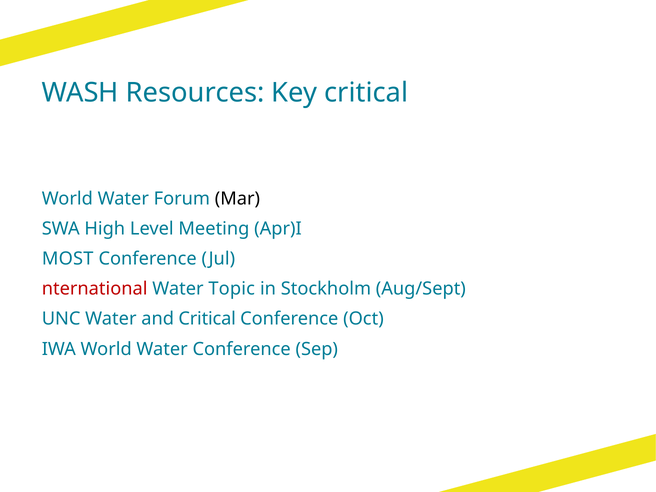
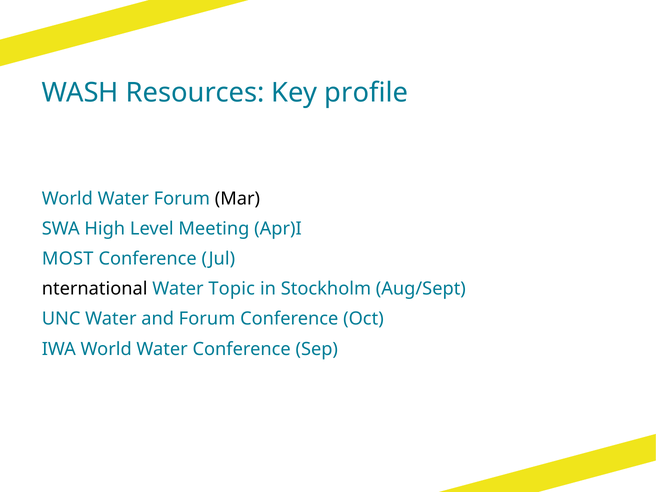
Key critical: critical -> profile
nternational colour: red -> black
and Critical: Critical -> Forum
